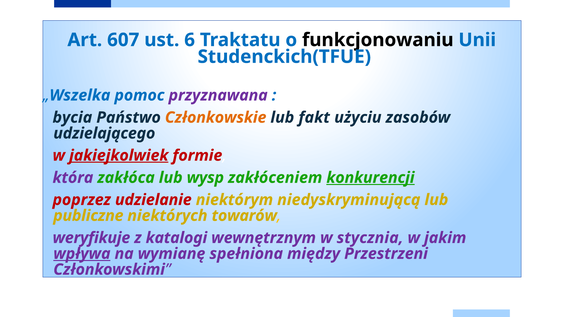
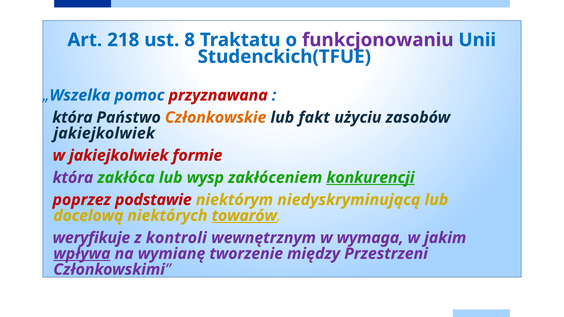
607: 607 -> 218
6: 6 -> 8
funkcjonowaniu colour: black -> purple
przyznawana colour: purple -> red
bycia at (72, 118): bycia -> która
udzielającego at (104, 133): udzielającego -> jakiejkolwiek
jakiejkolwiek at (119, 156) underline: present -> none
udzielanie: udzielanie -> podstawie
publiczne: publiczne -> docelową
towarów underline: none -> present
katalogi: katalogi -> kontroli
stycznia: stycznia -> wymaga
spełniona: spełniona -> tworzenie
